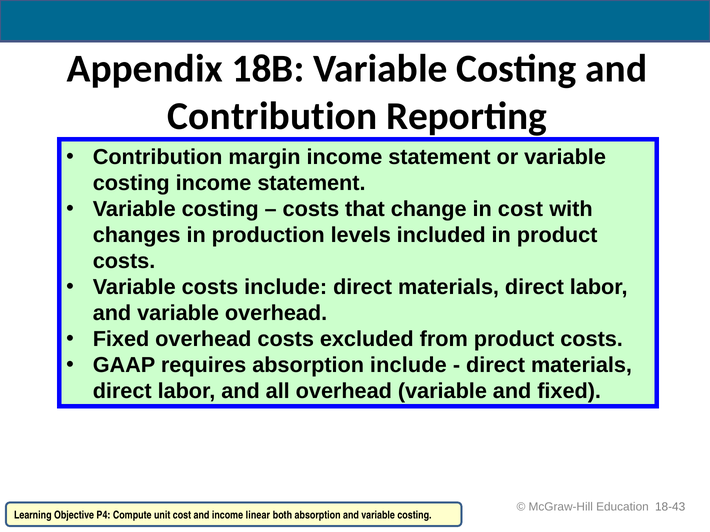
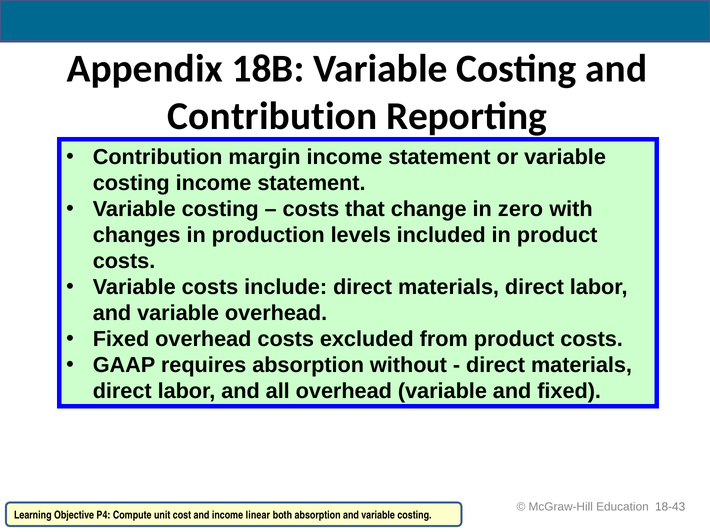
in cost: cost -> zero
absorption include: include -> without
